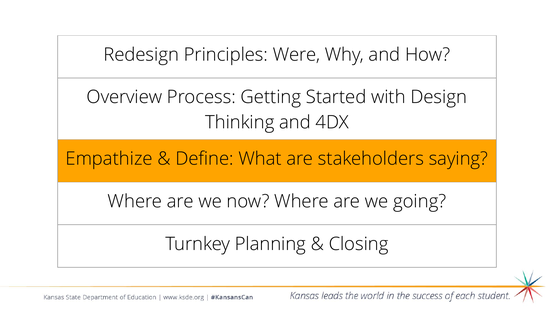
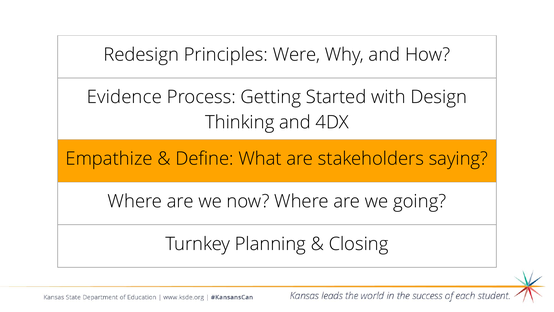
Overview: Overview -> Evidence
